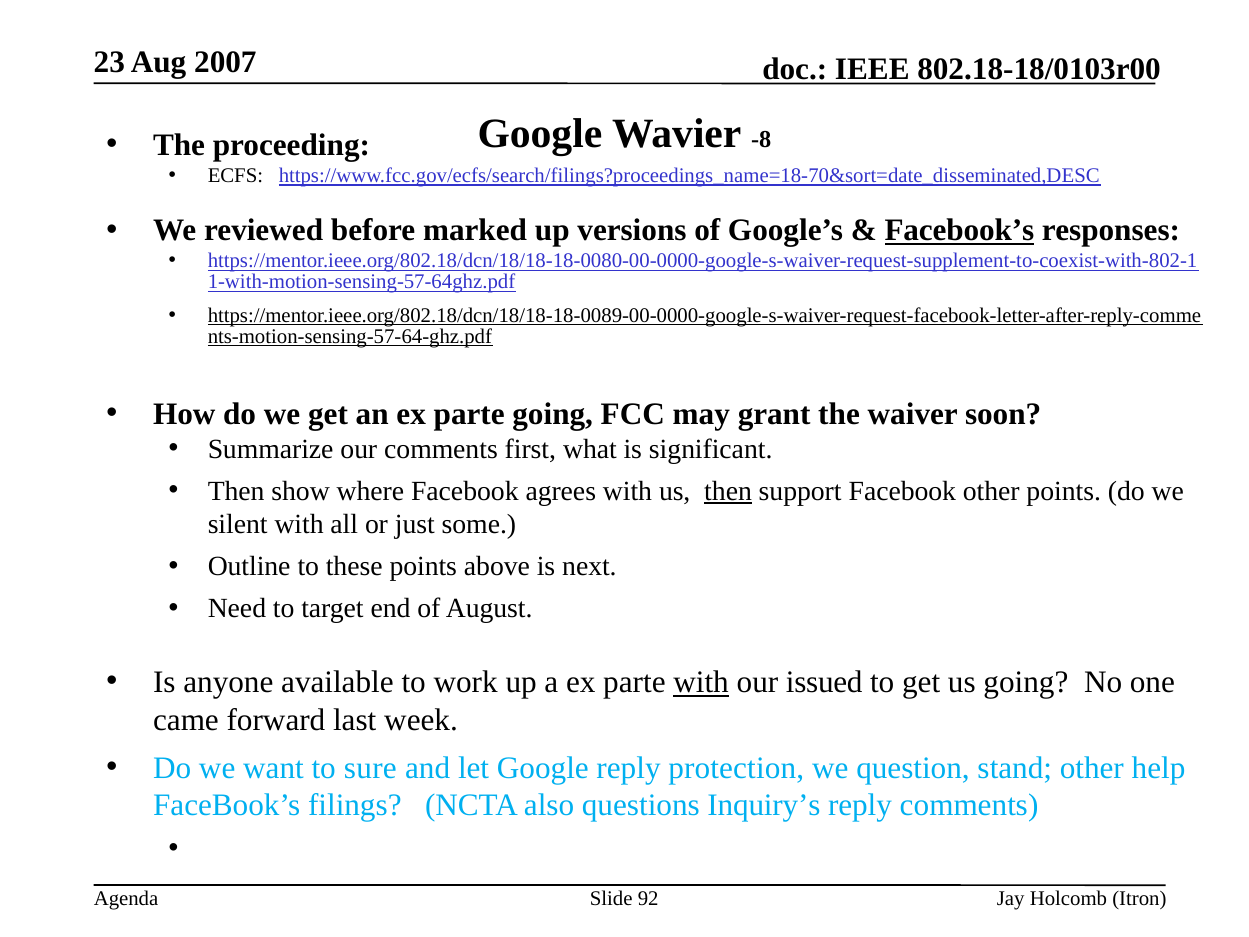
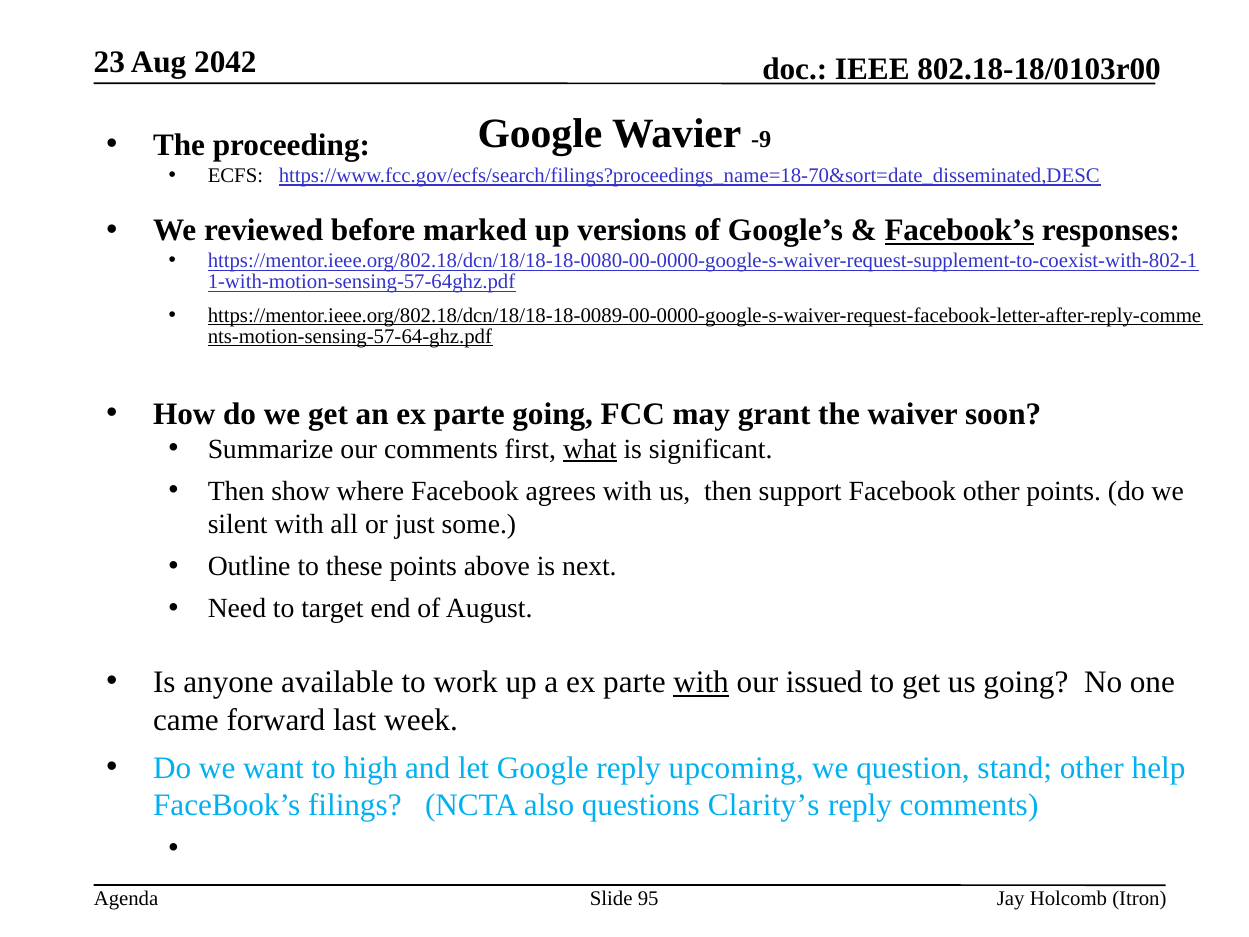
2007: 2007 -> 2042
-8: -8 -> -9
what underline: none -> present
then at (728, 491) underline: present -> none
sure: sure -> high
protection: protection -> upcoming
Inquiry’s: Inquiry’s -> Clarity’s
92: 92 -> 95
